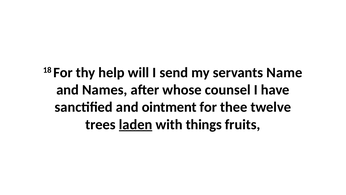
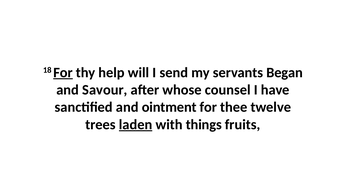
For at (63, 72) underline: none -> present
Name: Name -> Began
Names: Names -> Savour
